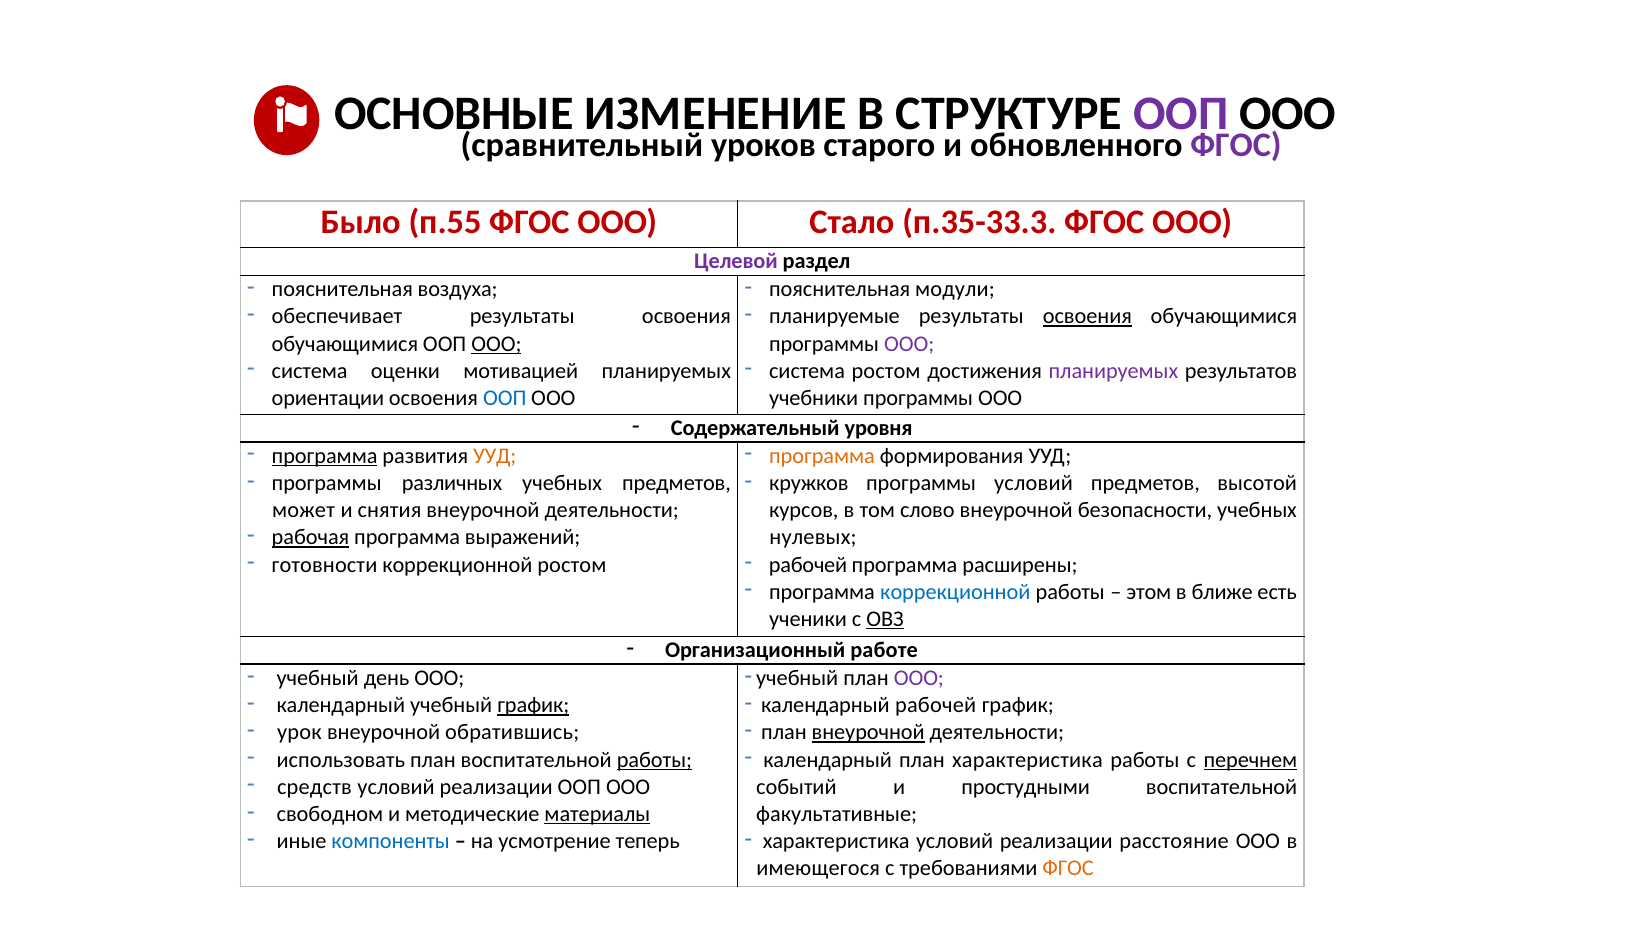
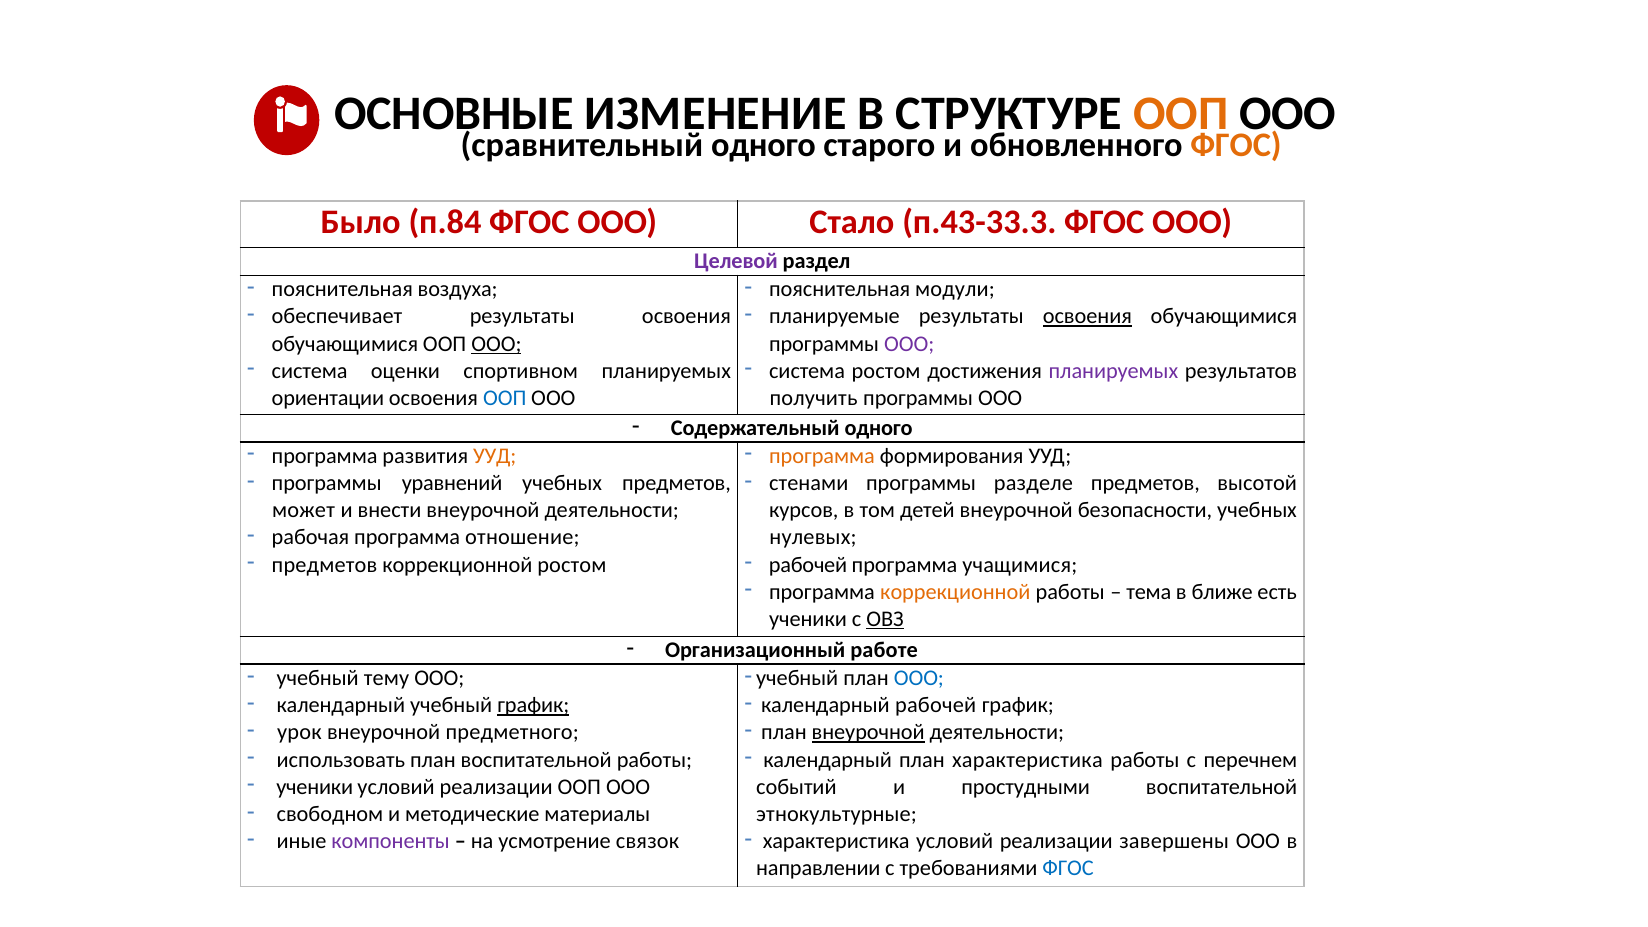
ООП at (1181, 114) colour: purple -> orange
сравнительный уроков: уроков -> одного
ФГОС at (1236, 145) colour: purple -> orange
п.55: п.55 -> п.84
п.35-33.3: п.35-33.3 -> п.43-33.3
мотивацией: мотивацией -> спортивном
учебники: учебники -> получить
Содержательный уровня: уровня -> одного
программа at (325, 456) underline: present -> none
различных: различных -> уравнений
кружков: кружков -> стенами
программы условий: условий -> разделе
снятия: снятия -> внести
слово: слово -> детей
рабочая underline: present -> none
выражений: выражений -> отношение
готовности at (325, 565): готовности -> предметов
расширены: расширены -> учащимися
коррекционной at (955, 592) colour: blue -> orange
этом: этом -> тема
день: день -> тему
ООО at (919, 678) colour: purple -> blue
обратившись: обратившись -> предметного
работы at (654, 760) underline: present -> none
перечнем underline: present -> none
средств at (314, 787): средств -> ученики
материалы underline: present -> none
факультативные: факультативные -> этнокультурные
компоненты colour: blue -> purple
теперь: теперь -> связок
расстояние: расстояние -> завершены
имеющегося: имеющегося -> направлении
ФГОС at (1068, 868) colour: orange -> blue
